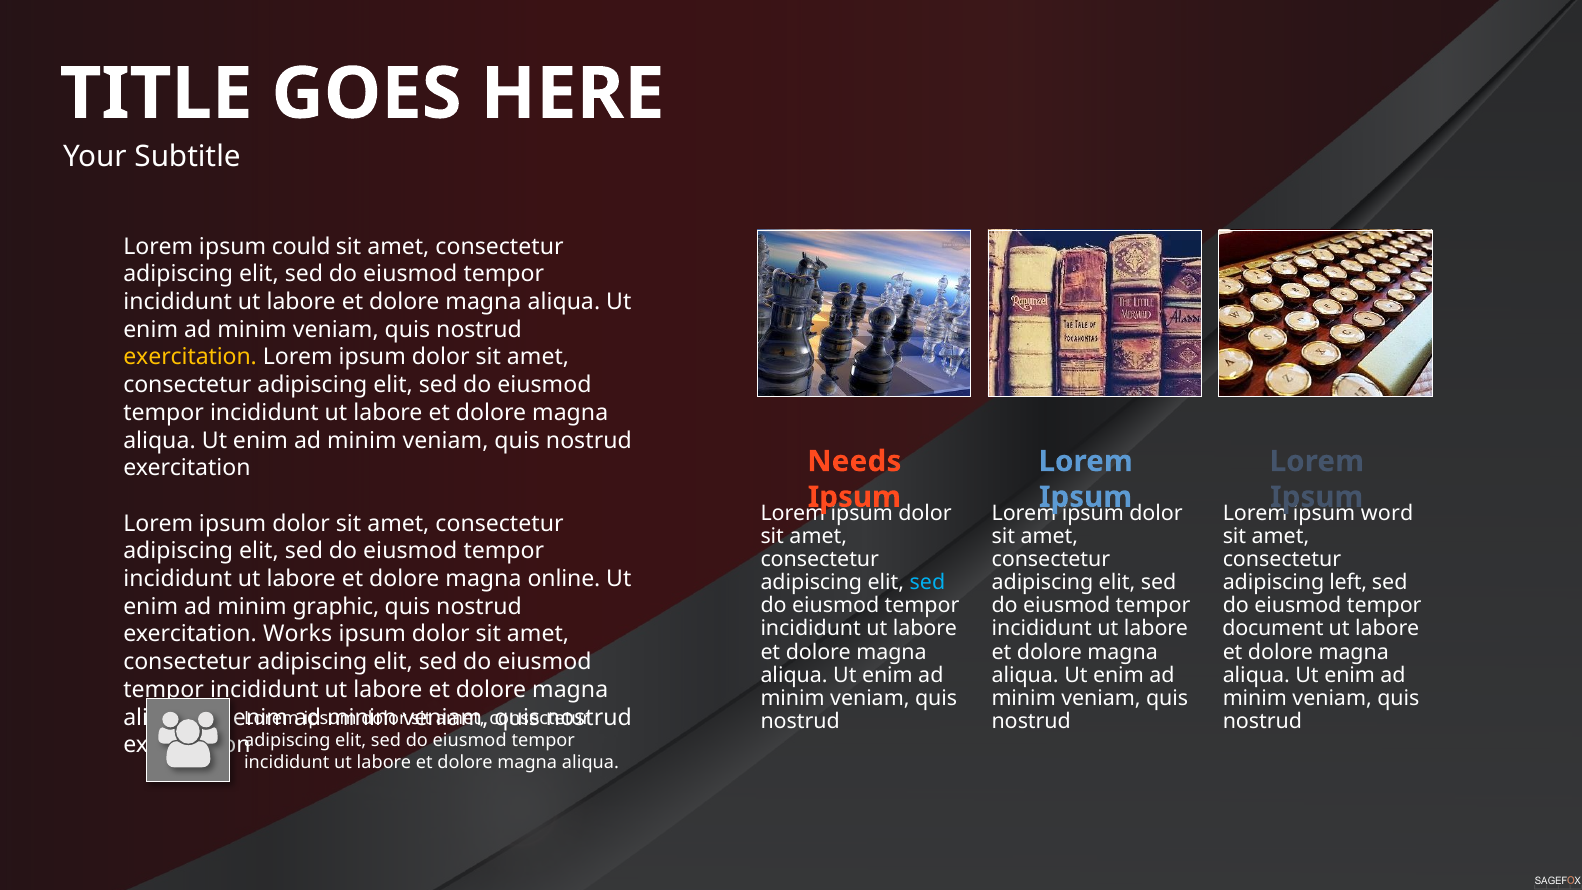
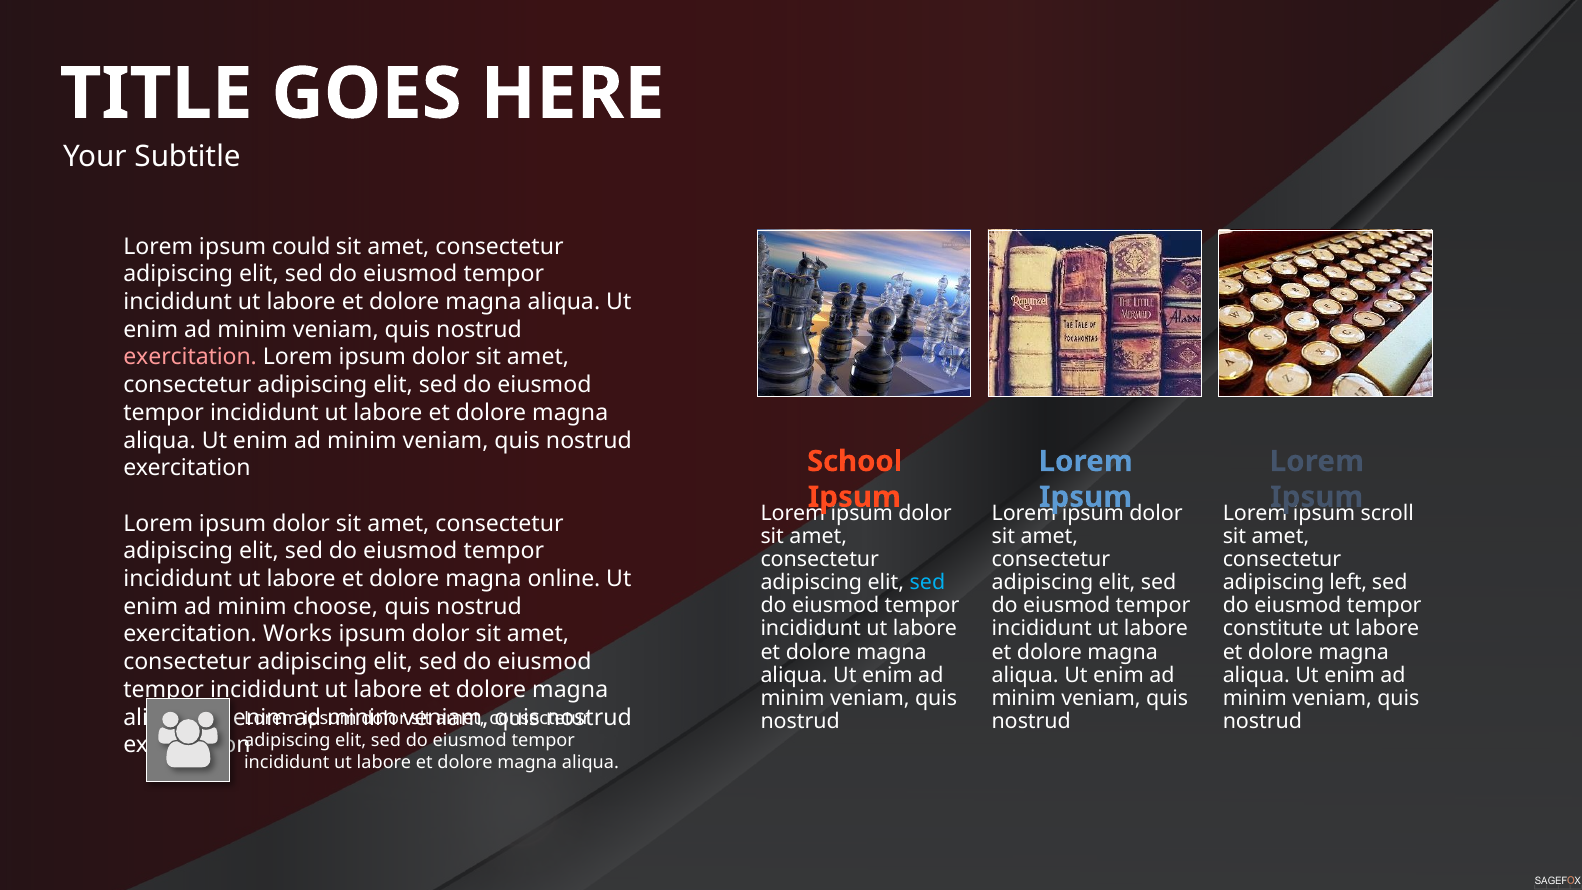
exercitation at (190, 357) colour: yellow -> pink
Needs: Needs -> School
word: word -> scroll
graphic: graphic -> choose
document: document -> constitute
